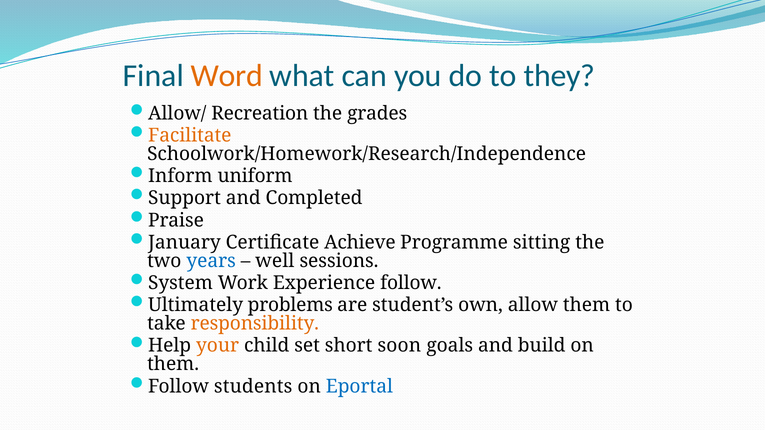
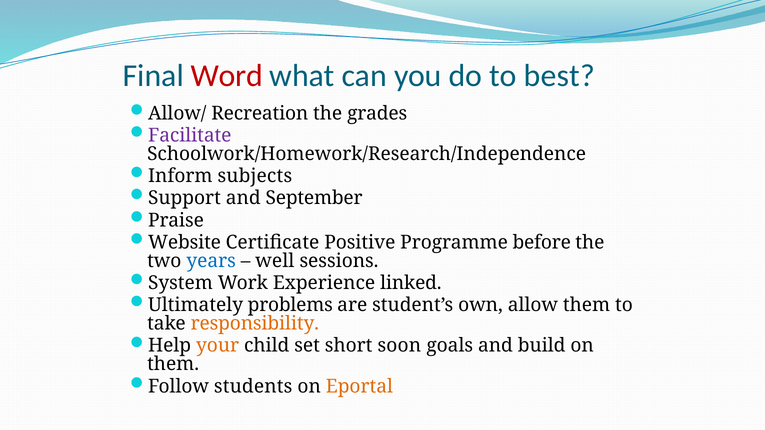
Word colour: orange -> red
they: they -> best
Facilitate colour: orange -> purple
uniform: uniform -> subjects
Completed: Completed -> September
January: January -> Website
Achieve: Achieve -> Positive
sitting: sitting -> before
Experience follow: follow -> linked
Eportal colour: blue -> orange
